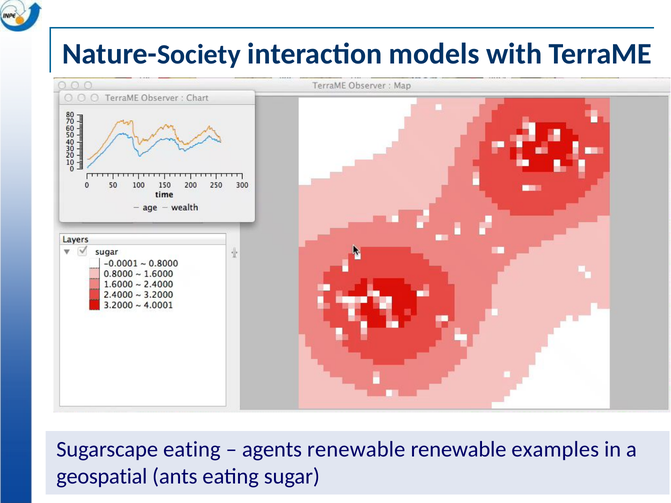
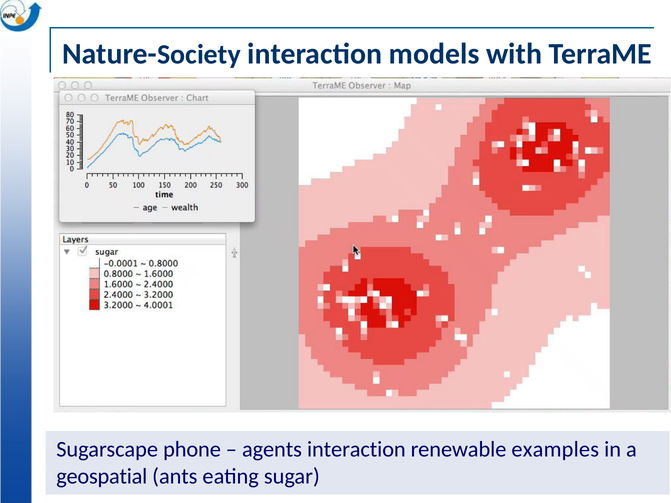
Sugarscape eating: eating -> phone
agents renewable: renewable -> interaction
